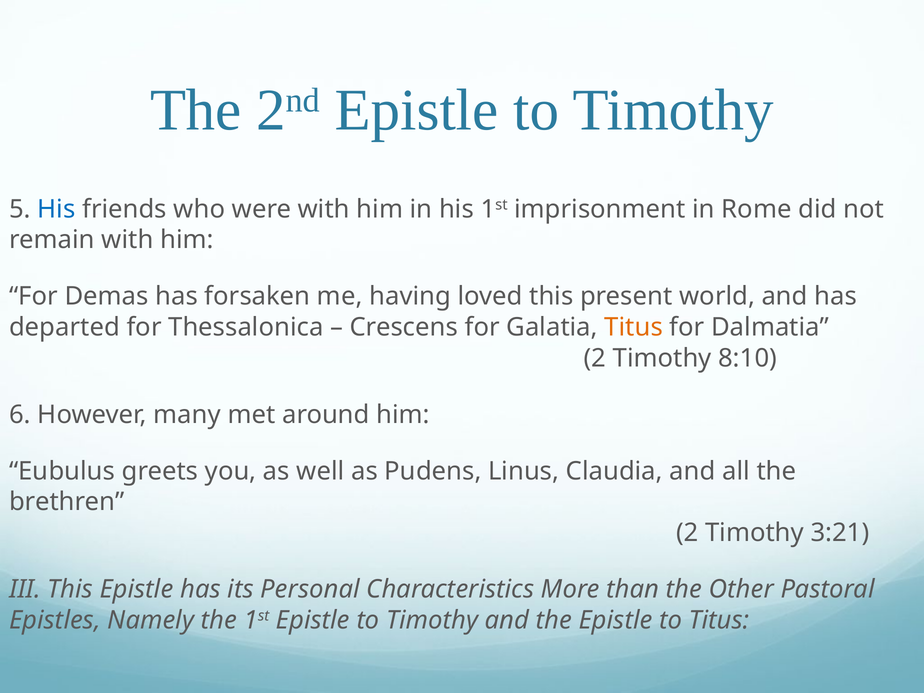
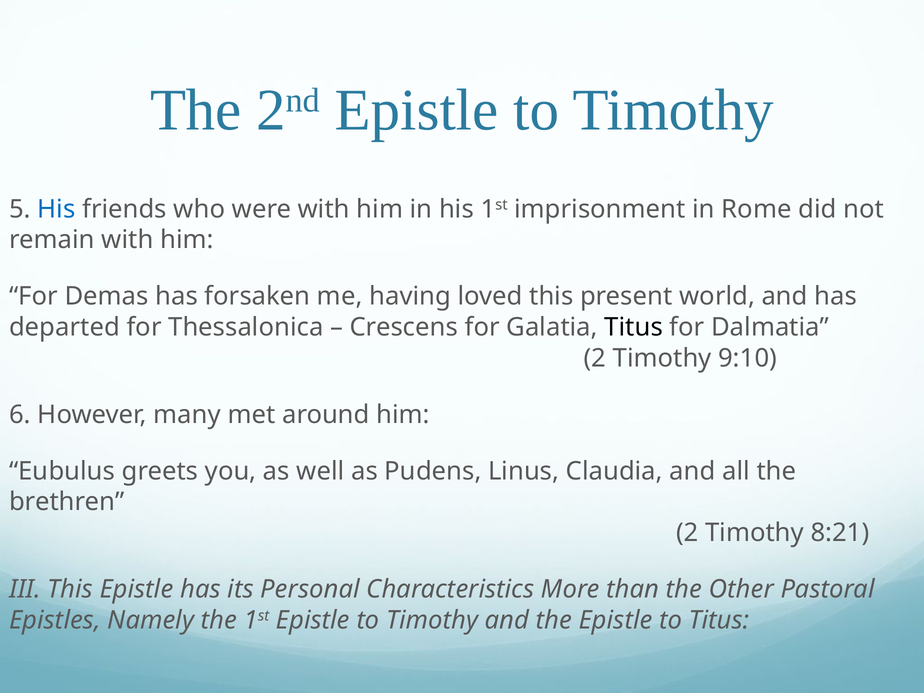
Titus at (634, 327) colour: orange -> black
8:10: 8:10 -> 9:10
3:21: 3:21 -> 8:21
